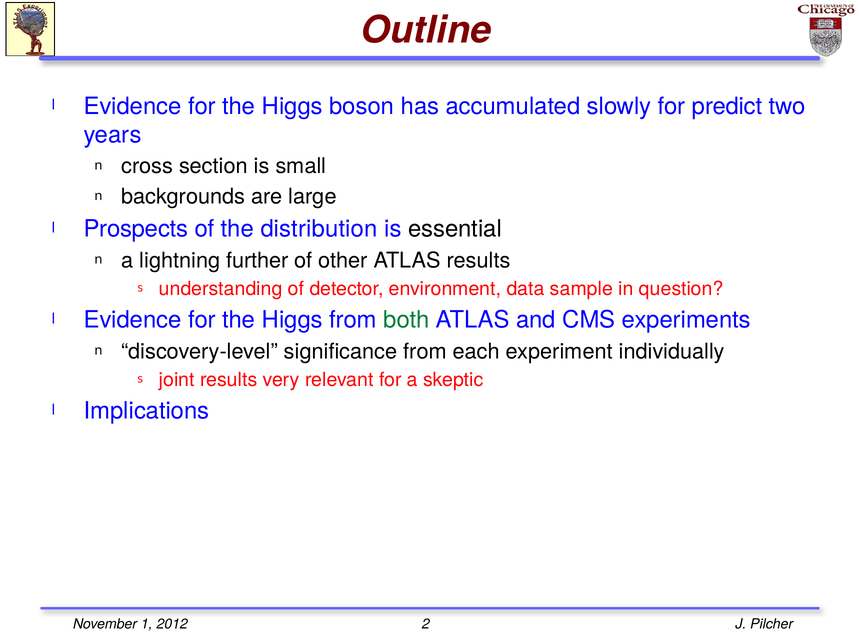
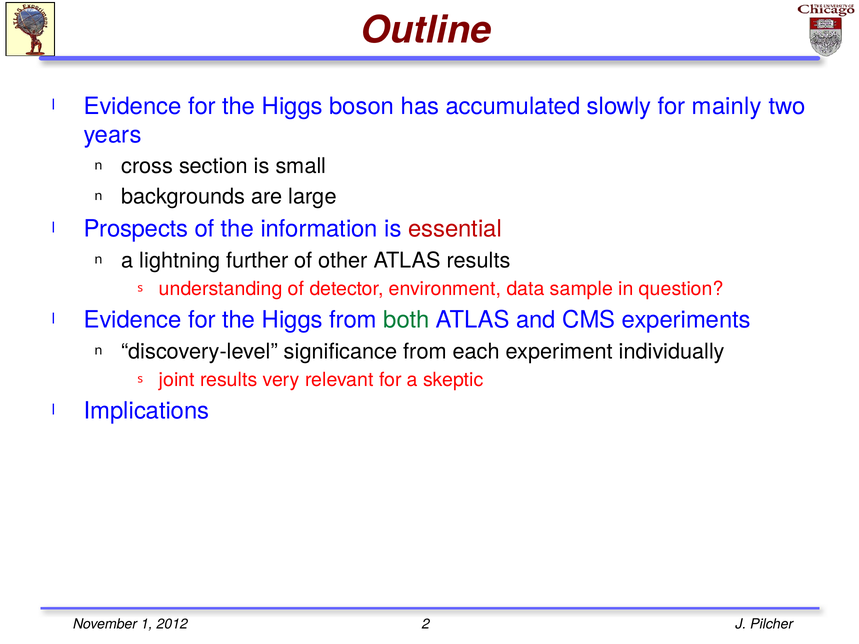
predict: predict -> mainly
distribution: distribution -> information
essential colour: black -> red
